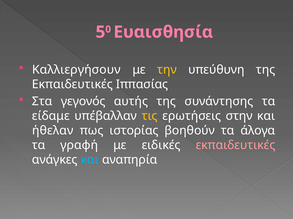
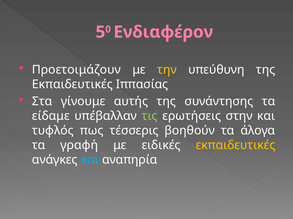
Ευαισθησία: Ευαισθησία -> Ενδιαφέρον
Καλλιεργήσουν: Καλλιεργήσουν -> Προετοιμάζουν
γεγονός: γεγονός -> γίνουμε
τις colour: yellow -> light green
ήθελαν: ήθελαν -> τυφλός
ιστορίας: ιστορίας -> τέσσερις
εκπαιδευτικές at (235, 146) colour: pink -> yellow
